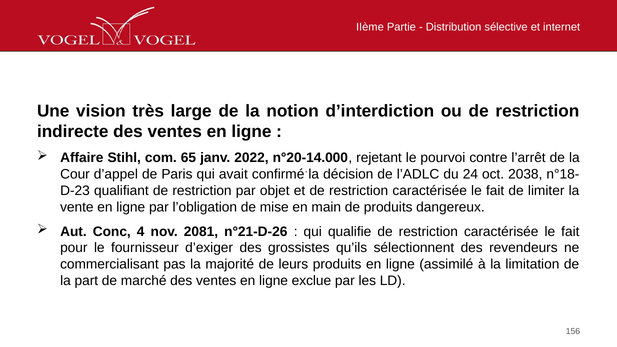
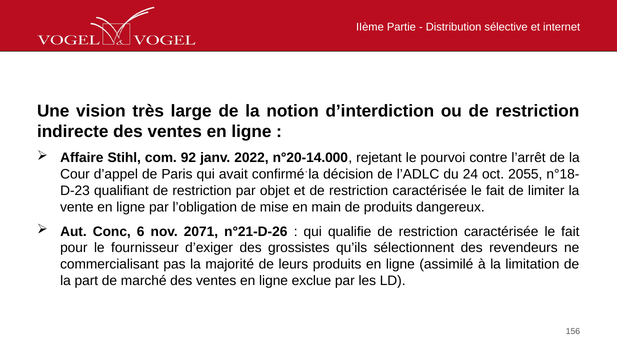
65: 65 -> 92
2038: 2038 -> 2055
4: 4 -> 6
2081: 2081 -> 2071
